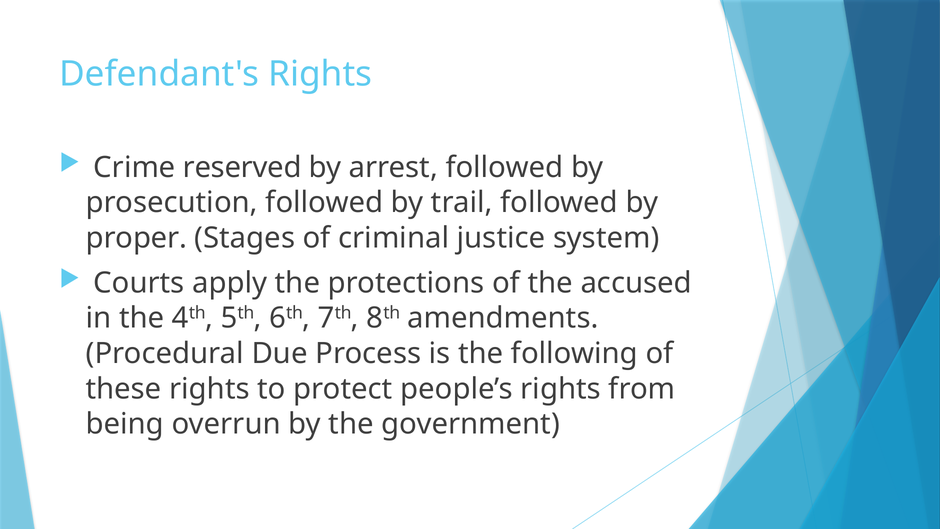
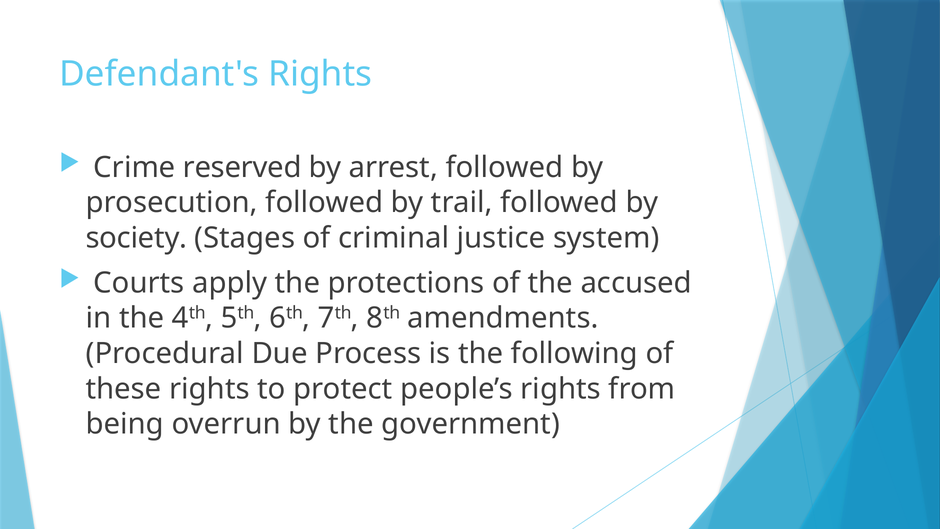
proper: proper -> society
